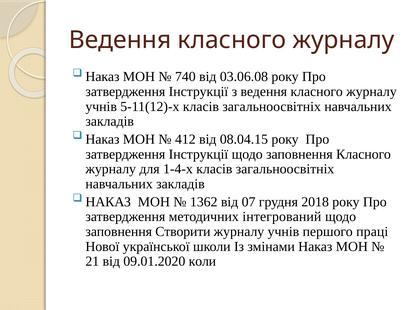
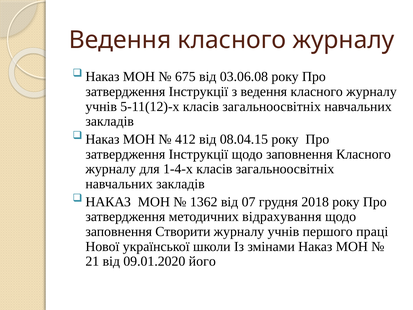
740: 740 -> 675
інтегрований: інтегрований -> відрахування
коли: коли -> його
